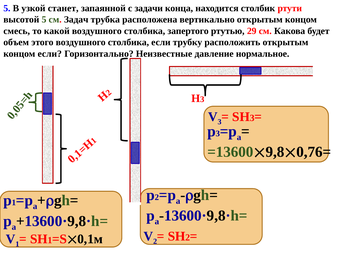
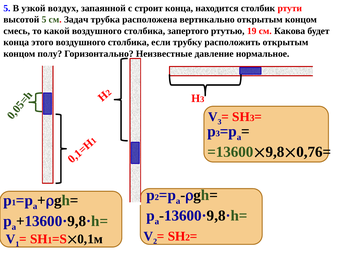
станет: станет -> воздух
задачи: задачи -> строит
29: 29 -> 19
объем at (16, 42): объем -> конца
концом если: если -> полу
